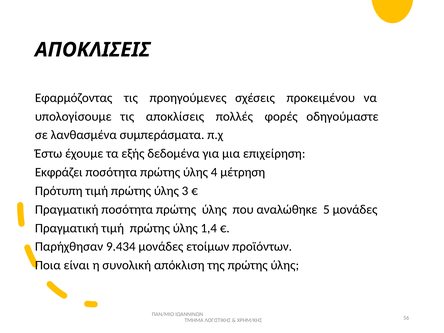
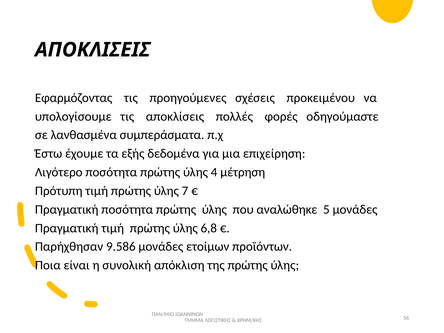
Εκφράζει: Εκφράζει -> Λιγότερο
3: 3 -> 7
1,4: 1,4 -> 6,8
9.434: 9.434 -> 9.586
